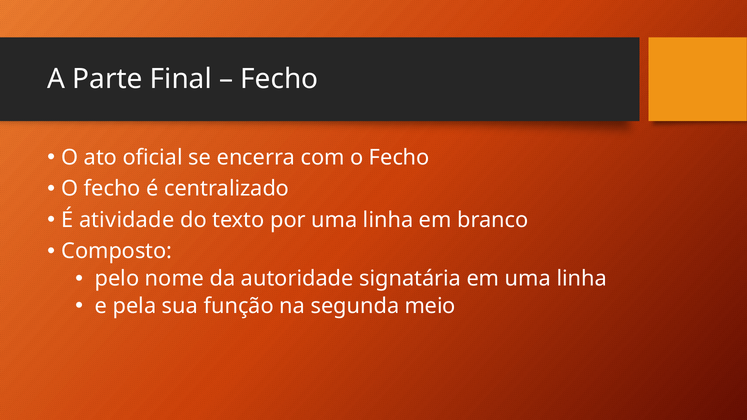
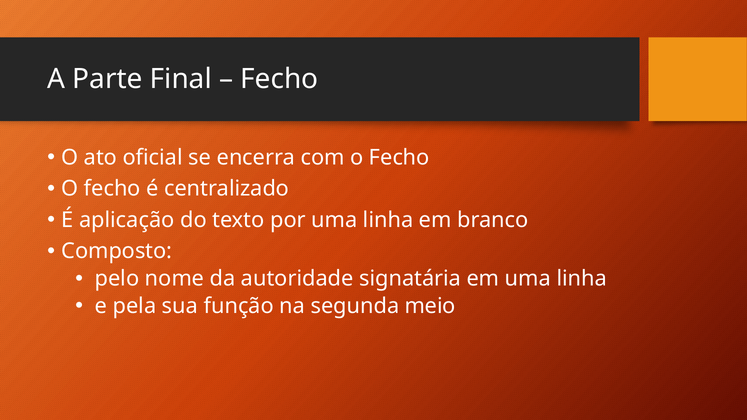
atividade: atividade -> aplicação
